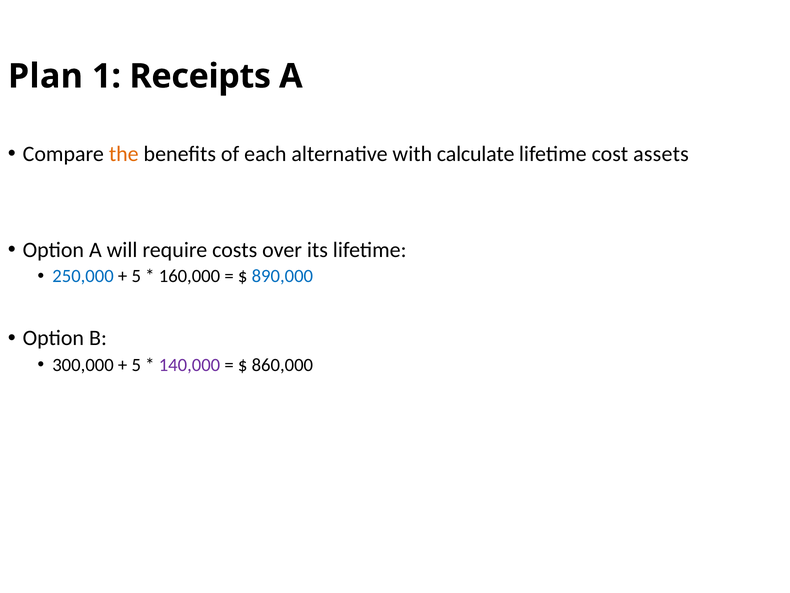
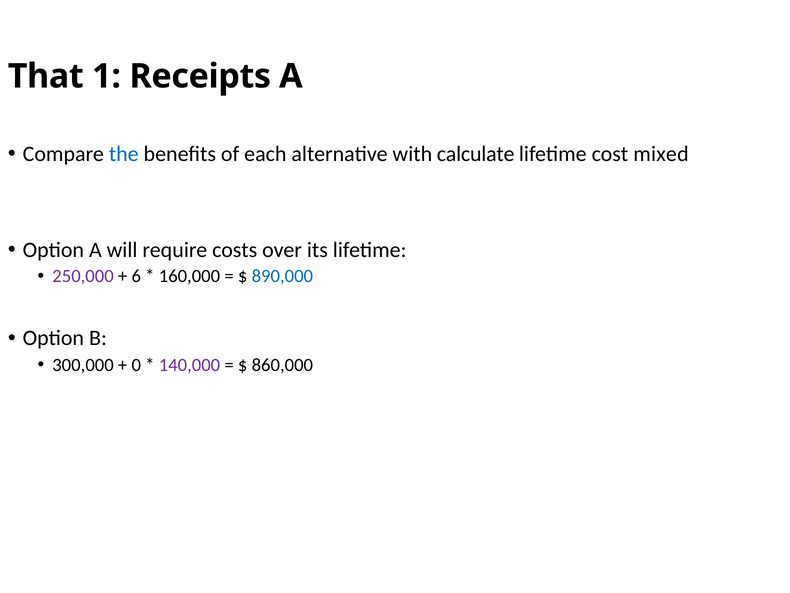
Plan: Plan -> That
the colour: orange -> blue
assets: assets -> mixed
250,000 colour: blue -> purple
5 at (136, 276): 5 -> 6
5 at (136, 365): 5 -> 0
